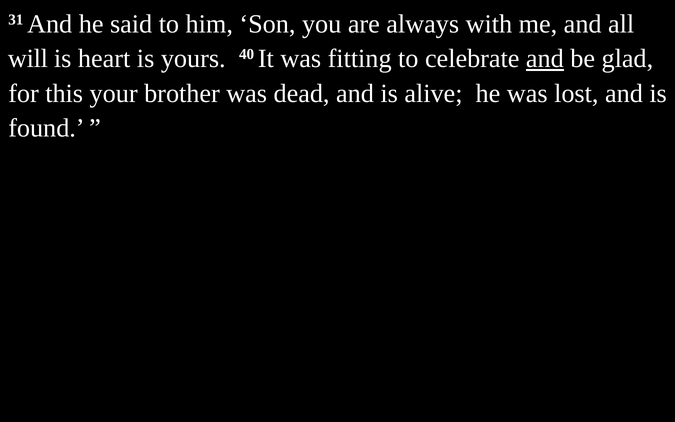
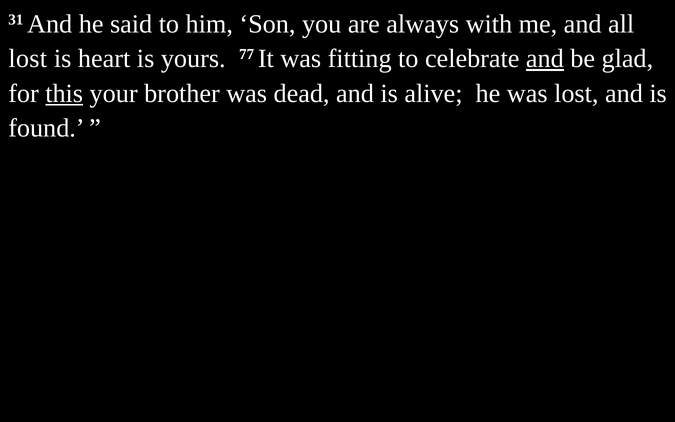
will at (28, 59): will -> lost
40: 40 -> 77
this underline: none -> present
